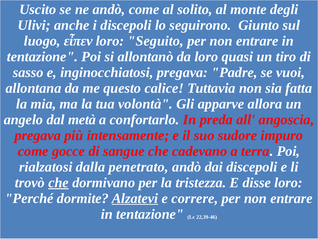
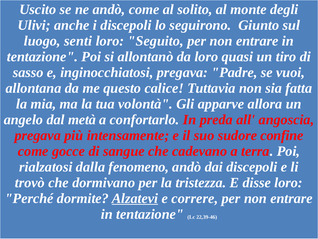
εἶπεν: εἶπεν -> senti
impuro: impuro -> confine
penetrato: penetrato -> fenomeno
che at (59, 182) underline: present -> none
